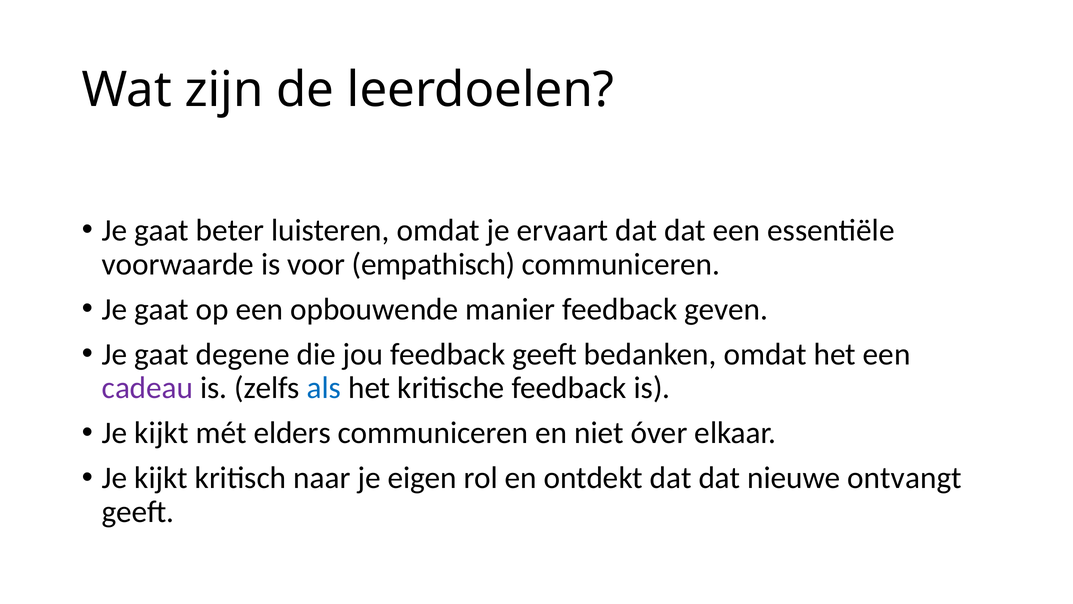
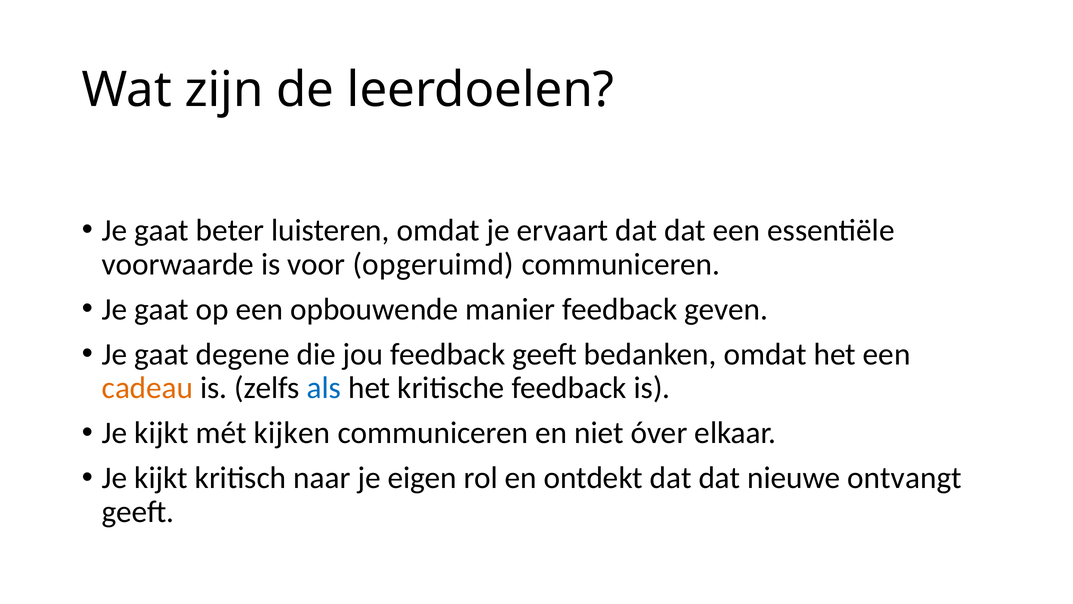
empathisch: empathisch -> opgeruimd
cadeau colour: purple -> orange
elders: elders -> kijken
